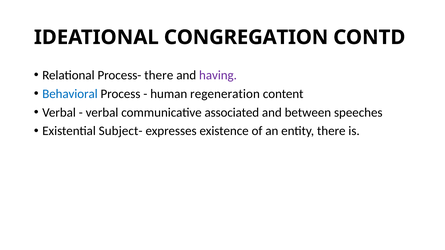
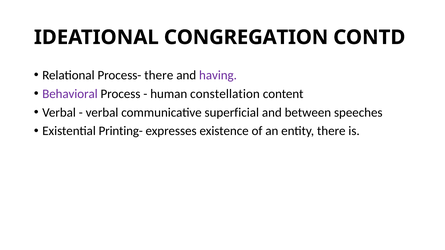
Behavioral colour: blue -> purple
regeneration: regeneration -> constellation
associated: associated -> superficial
Subject-: Subject- -> Printing-
